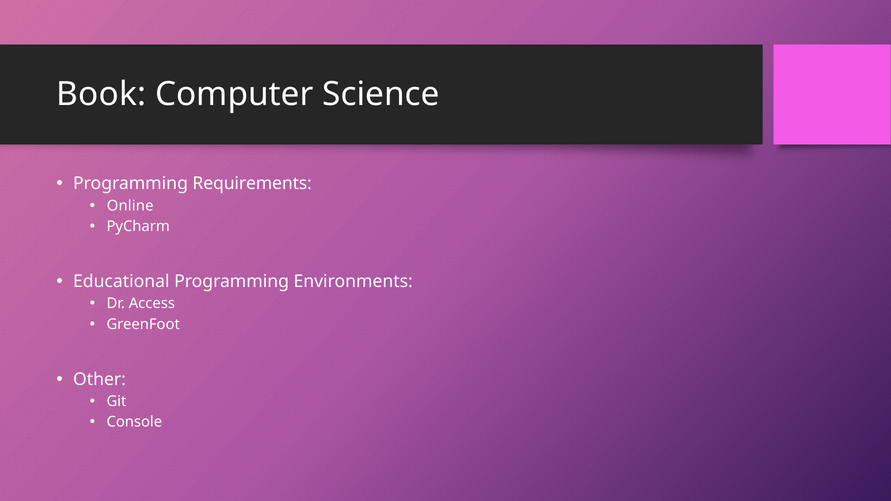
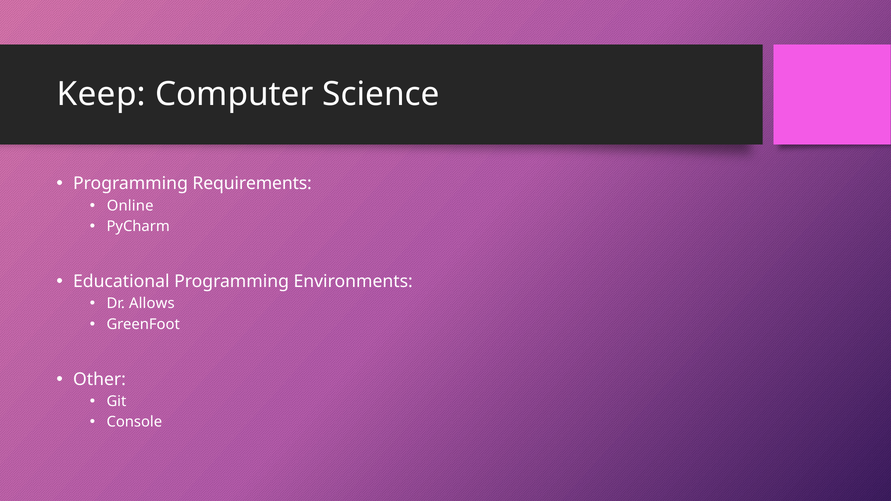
Book: Book -> Keep
Access: Access -> Allows
